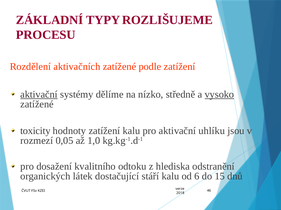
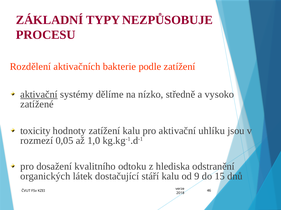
ROZLIŠUJEME: ROZLIŠUJEME -> NEZPŮSOBUJE
aktivačních zatížené: zatížené -> bakterie
vysoko underline: present -> none
6: 6 -> 9
